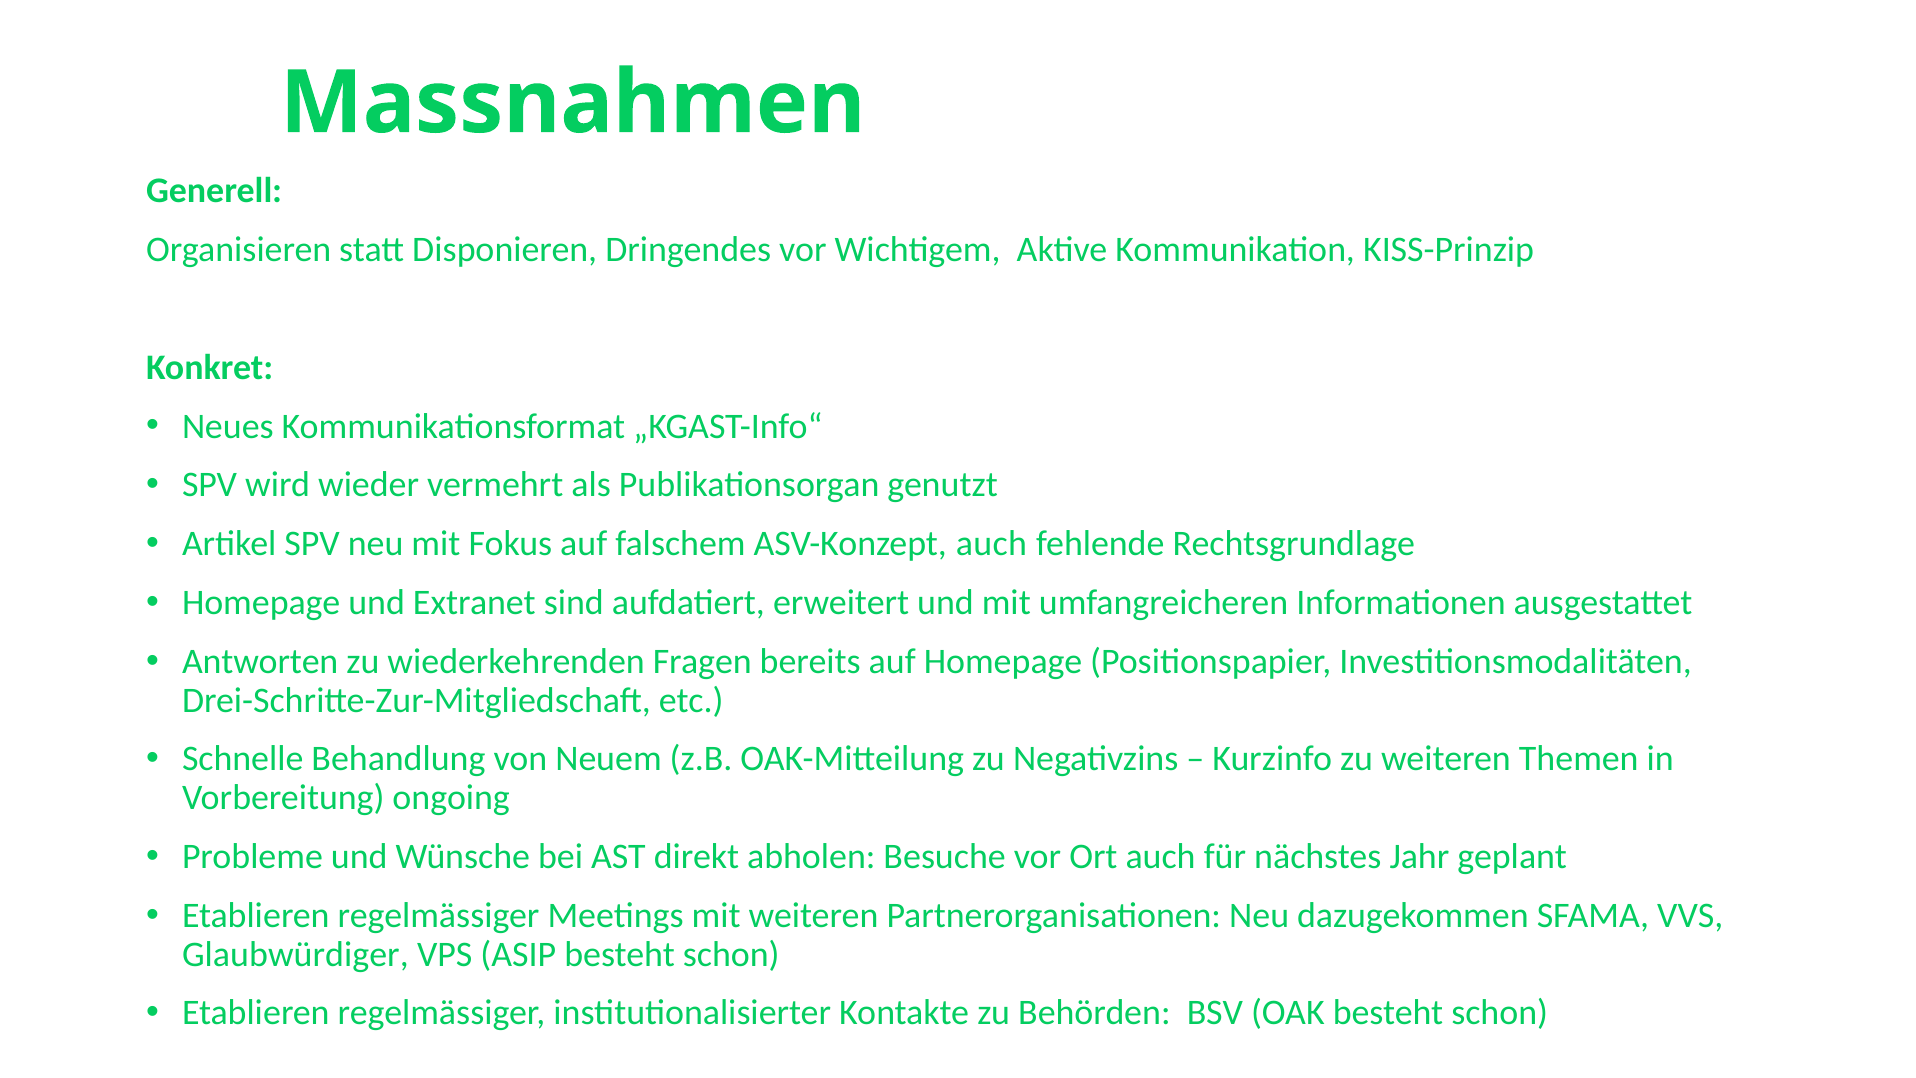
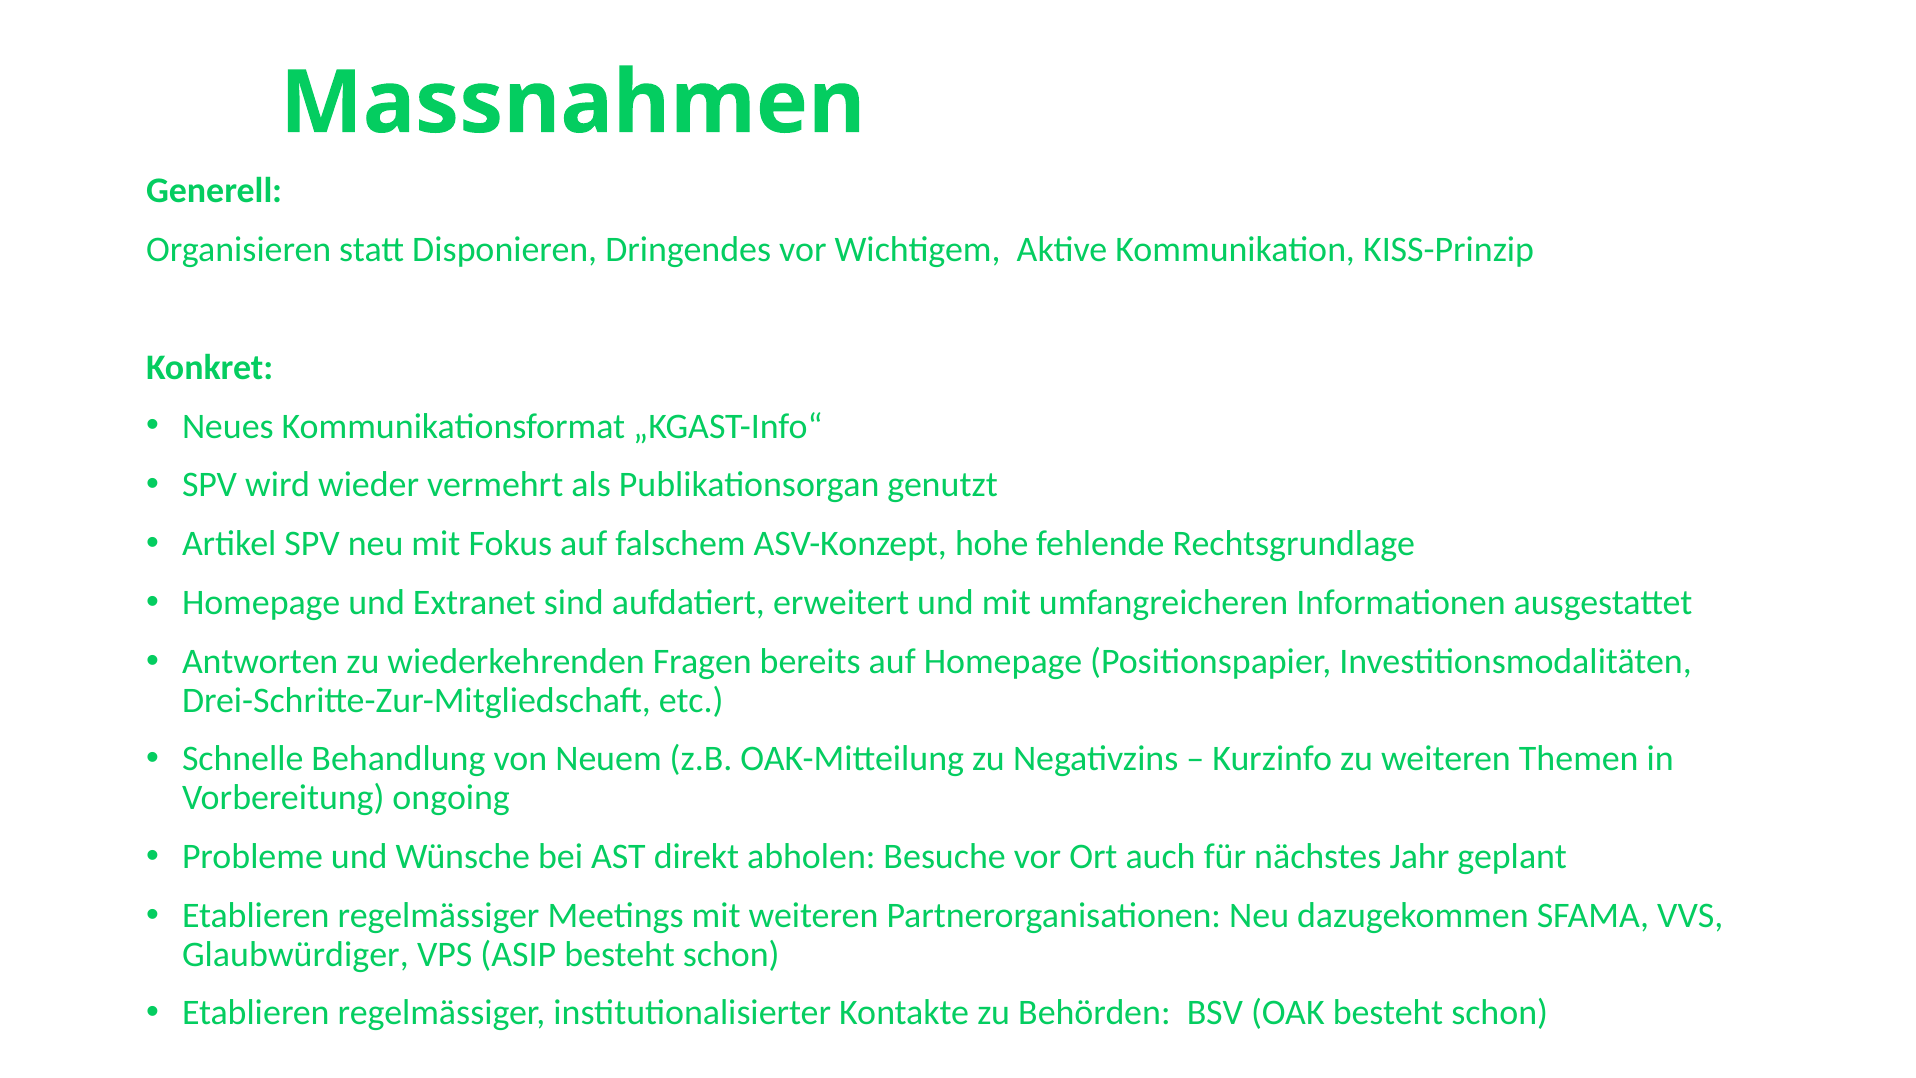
ASV-Konzept auch: auch -> hohe
